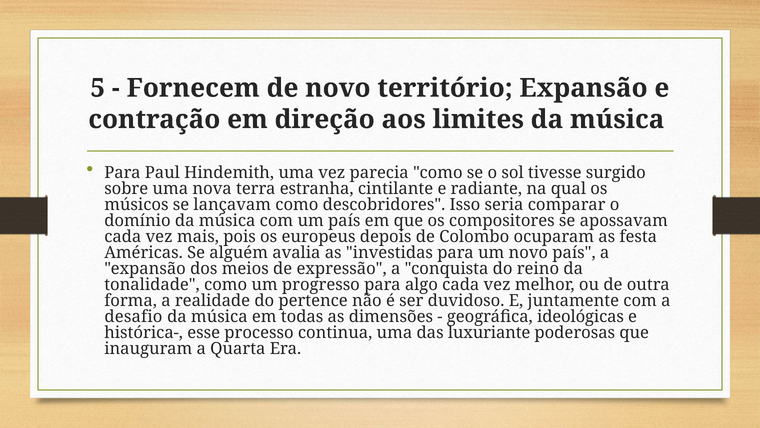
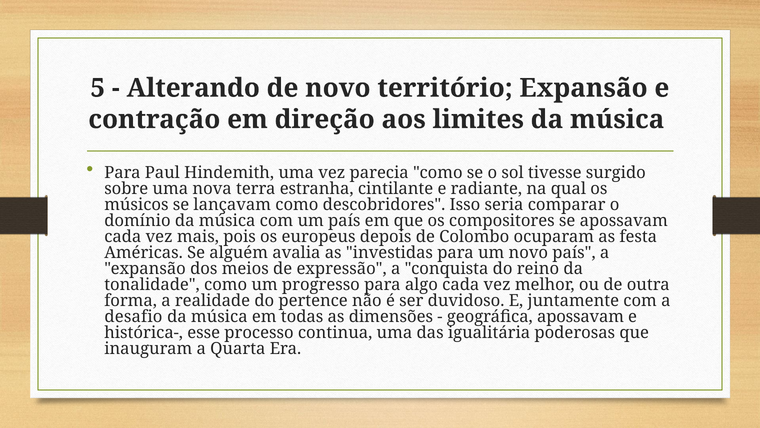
Fornecem: Fornecem -> Alterando
geográfica ideológicas: ideológicas -> apossavam
luxuriante: luxuriante -> igualitária
